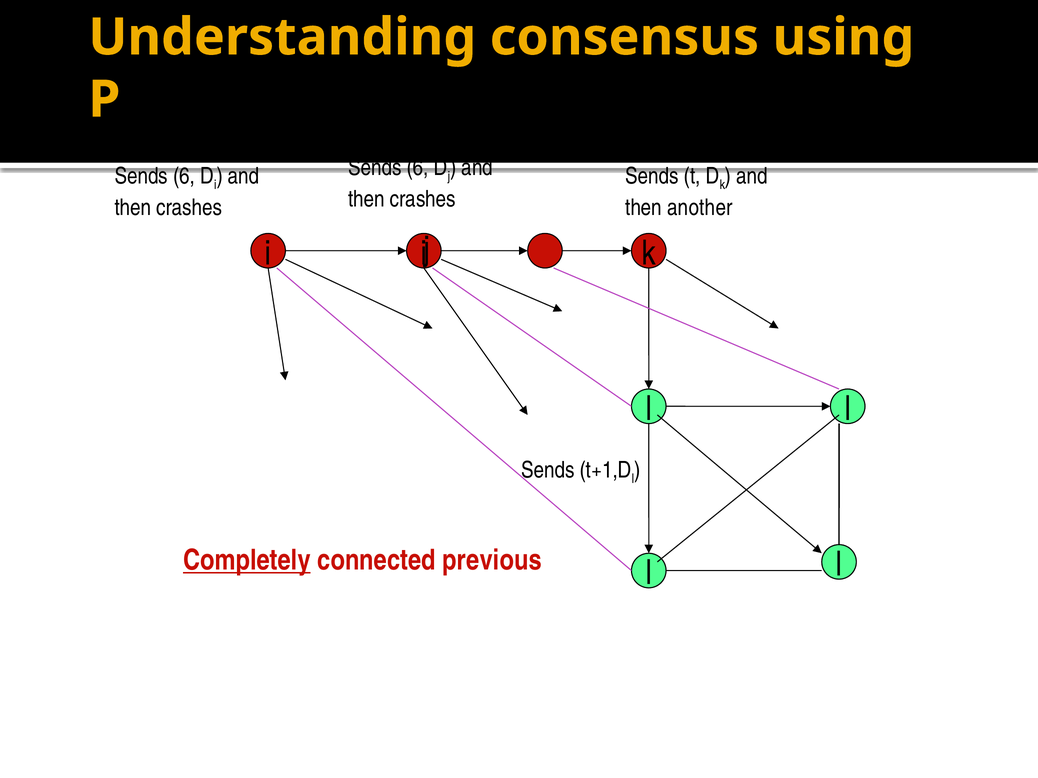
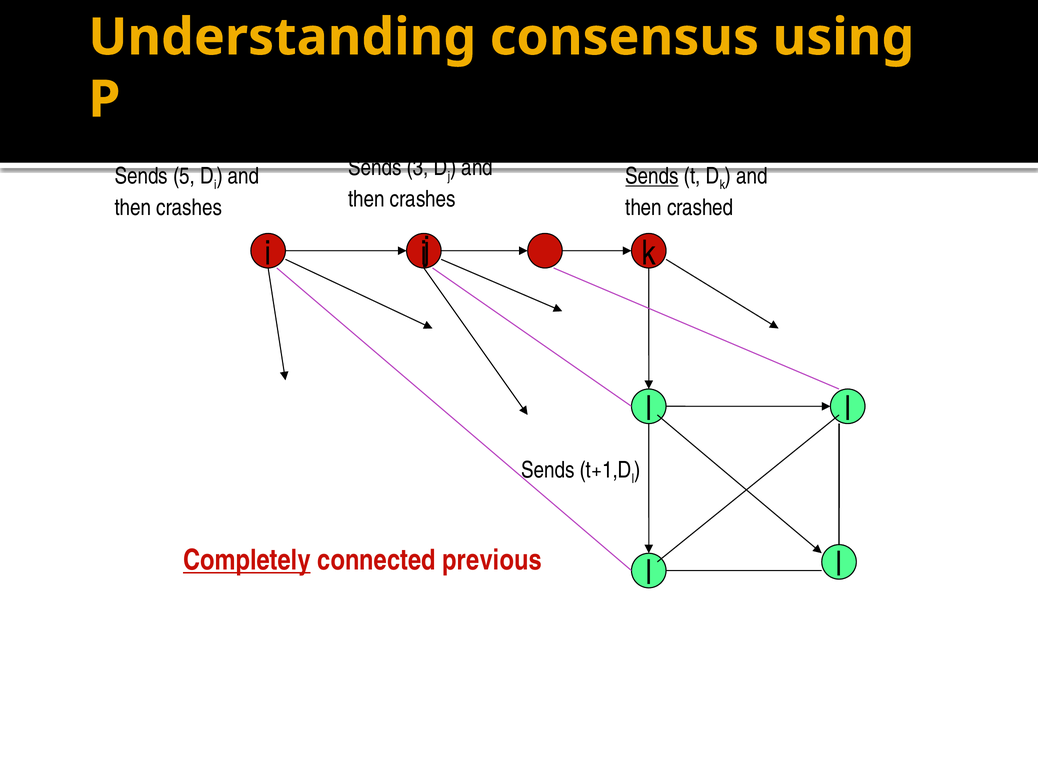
6 at (418, 168): 6 -> 3
6 at (184, 176): 6 -> 5
Sends at (652, 176) underline: none -> present
another: another -> crashed
